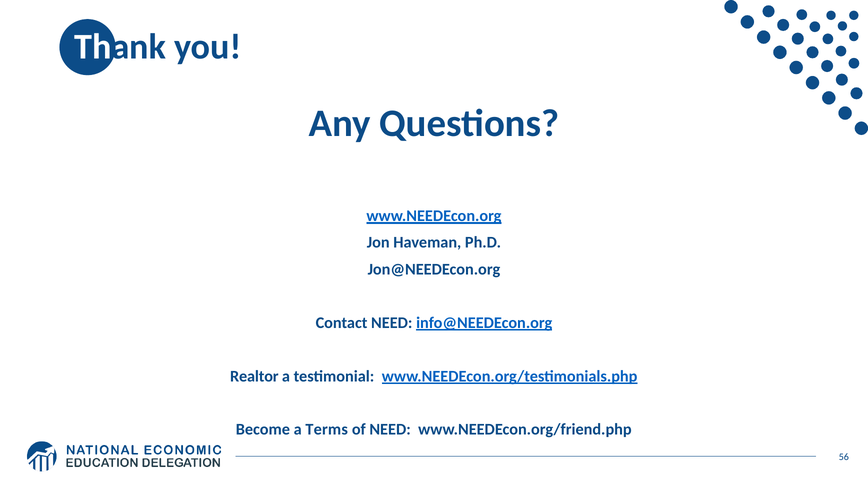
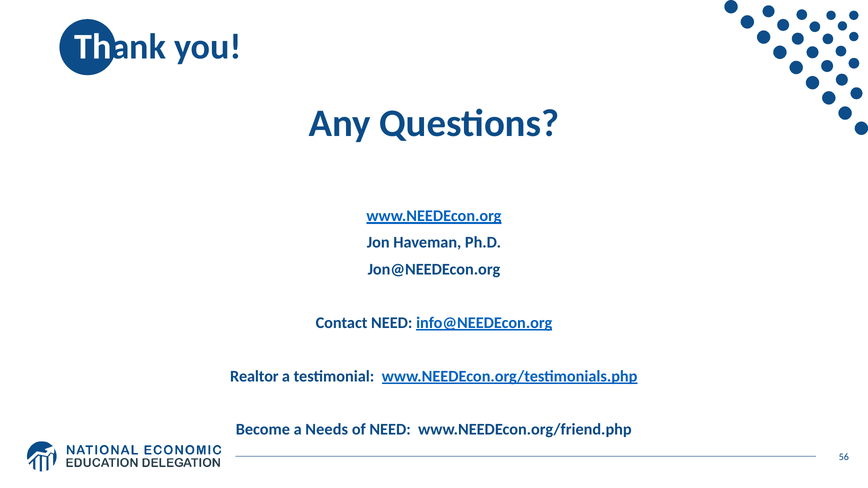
Terms: Terms -> Needs
